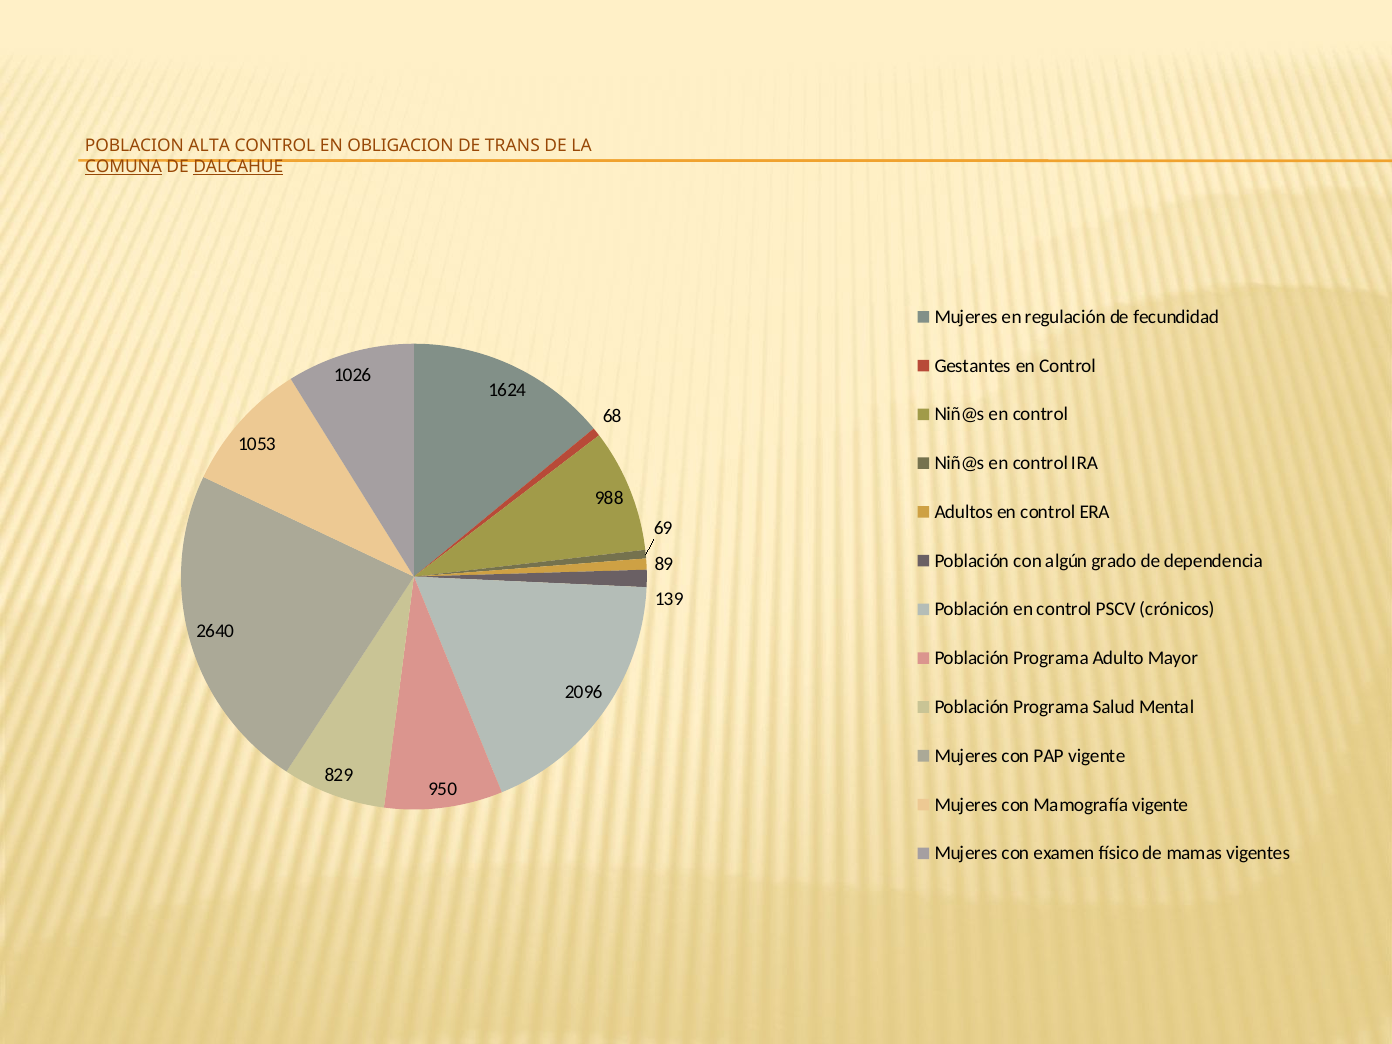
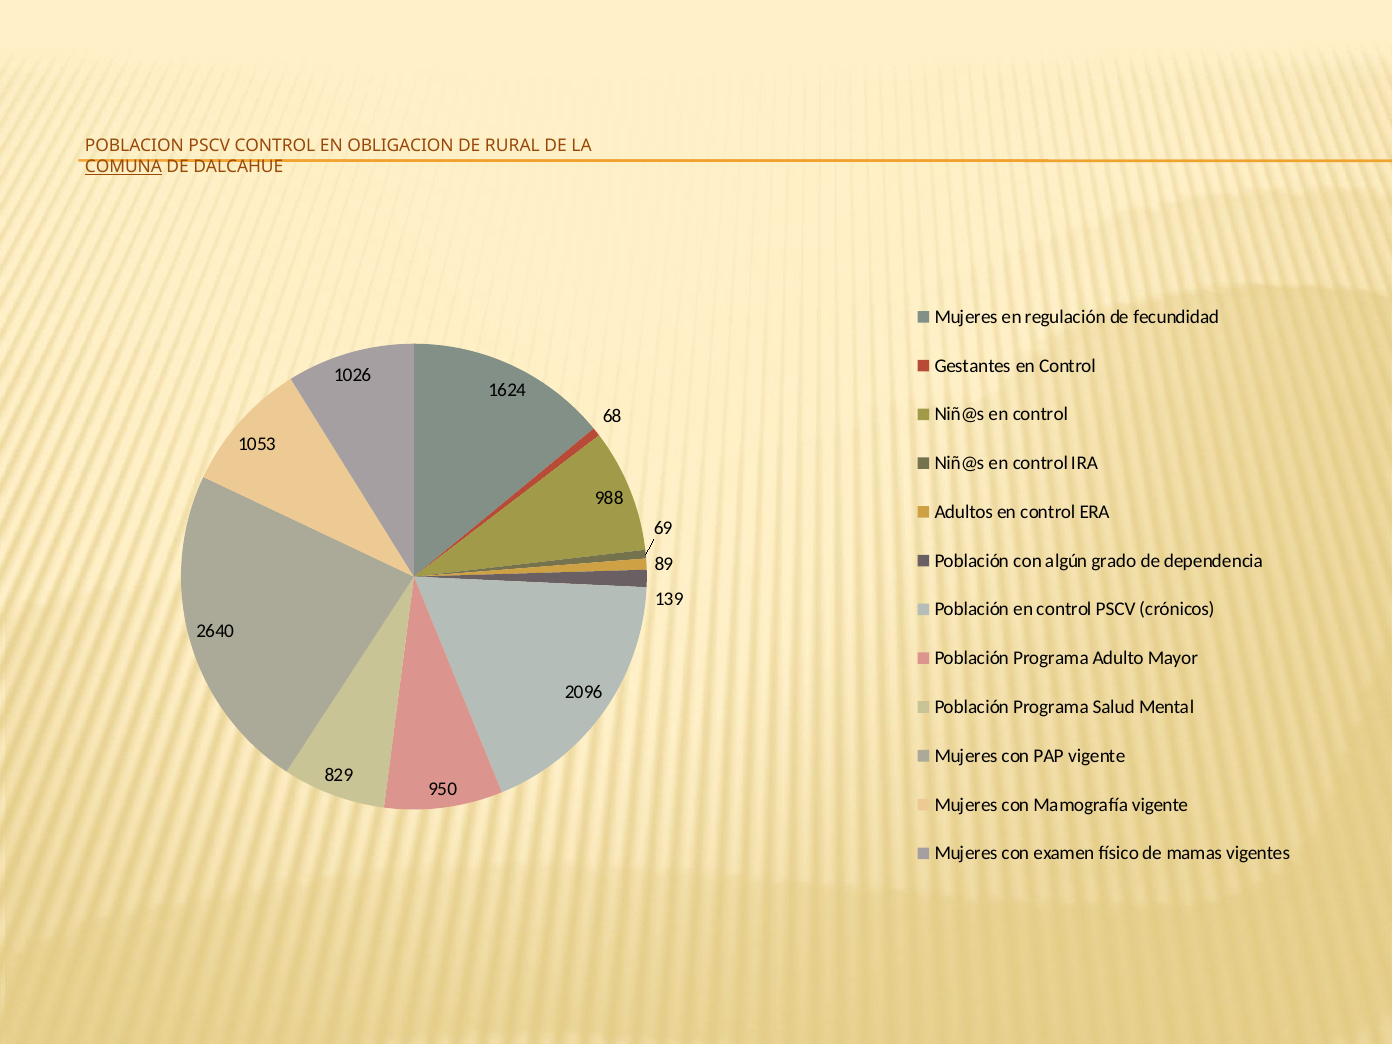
POBLACION ALTA: ALTA -> PSCV
TRANS: TRANS -> RURAL
DALCAHUE underline: present -> none
